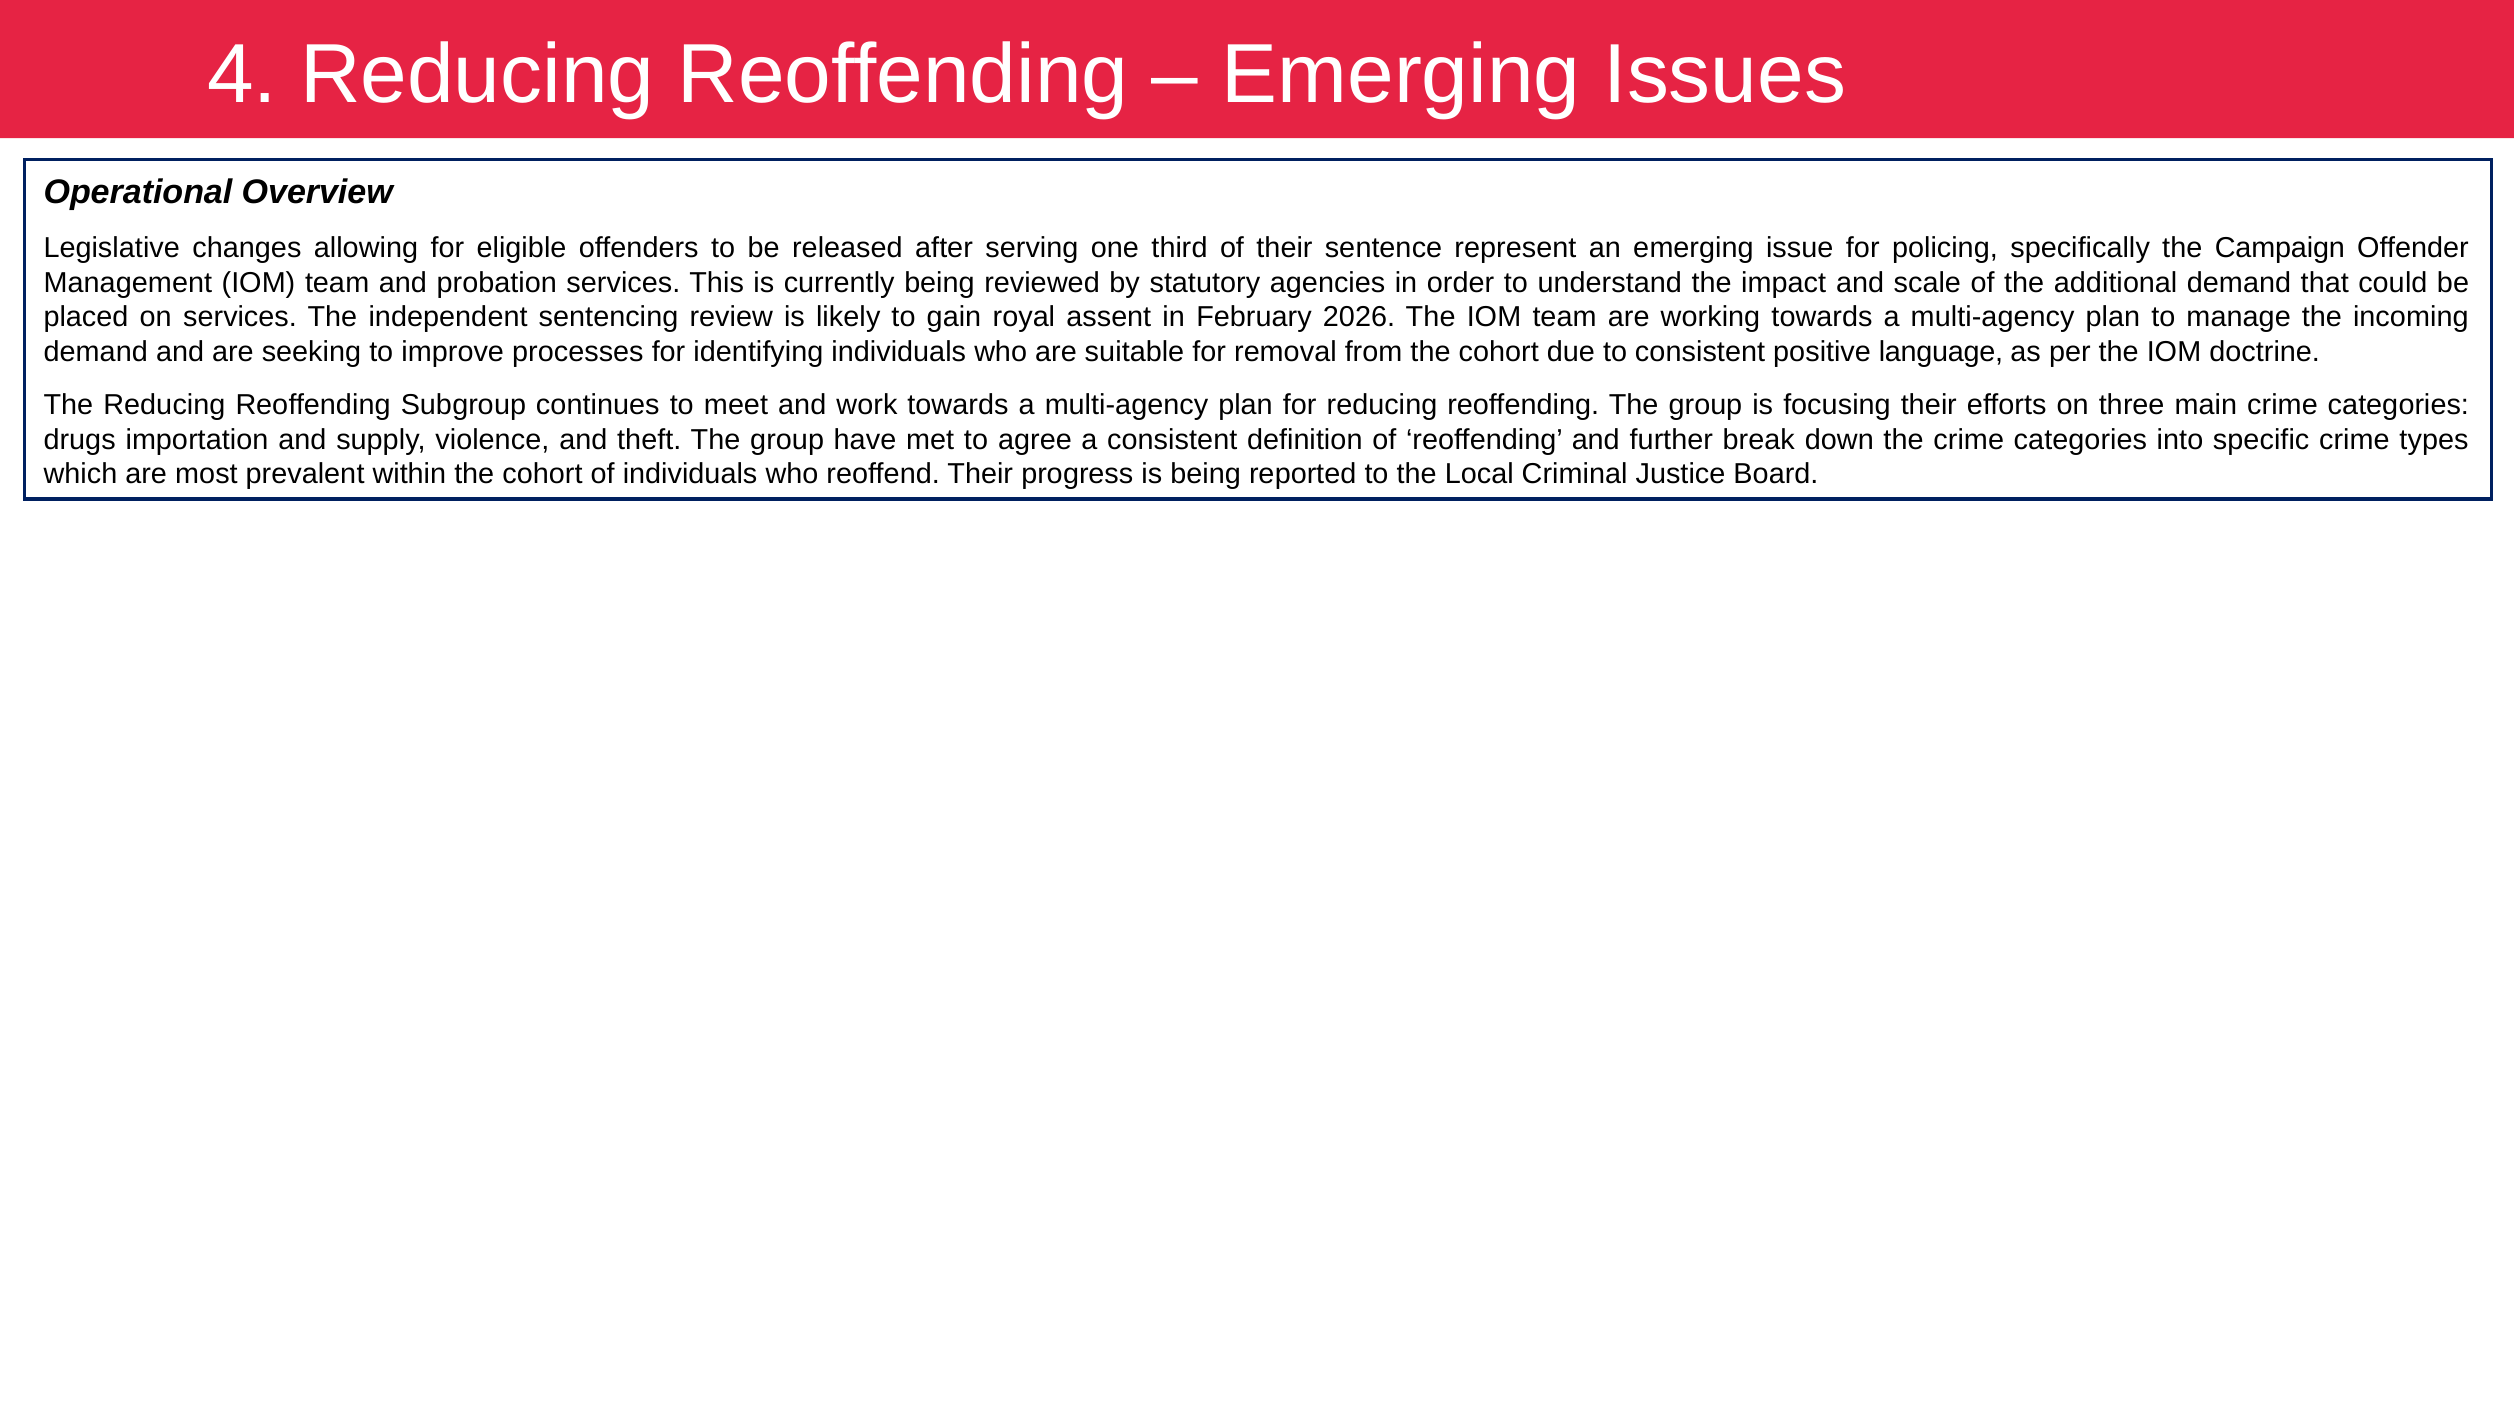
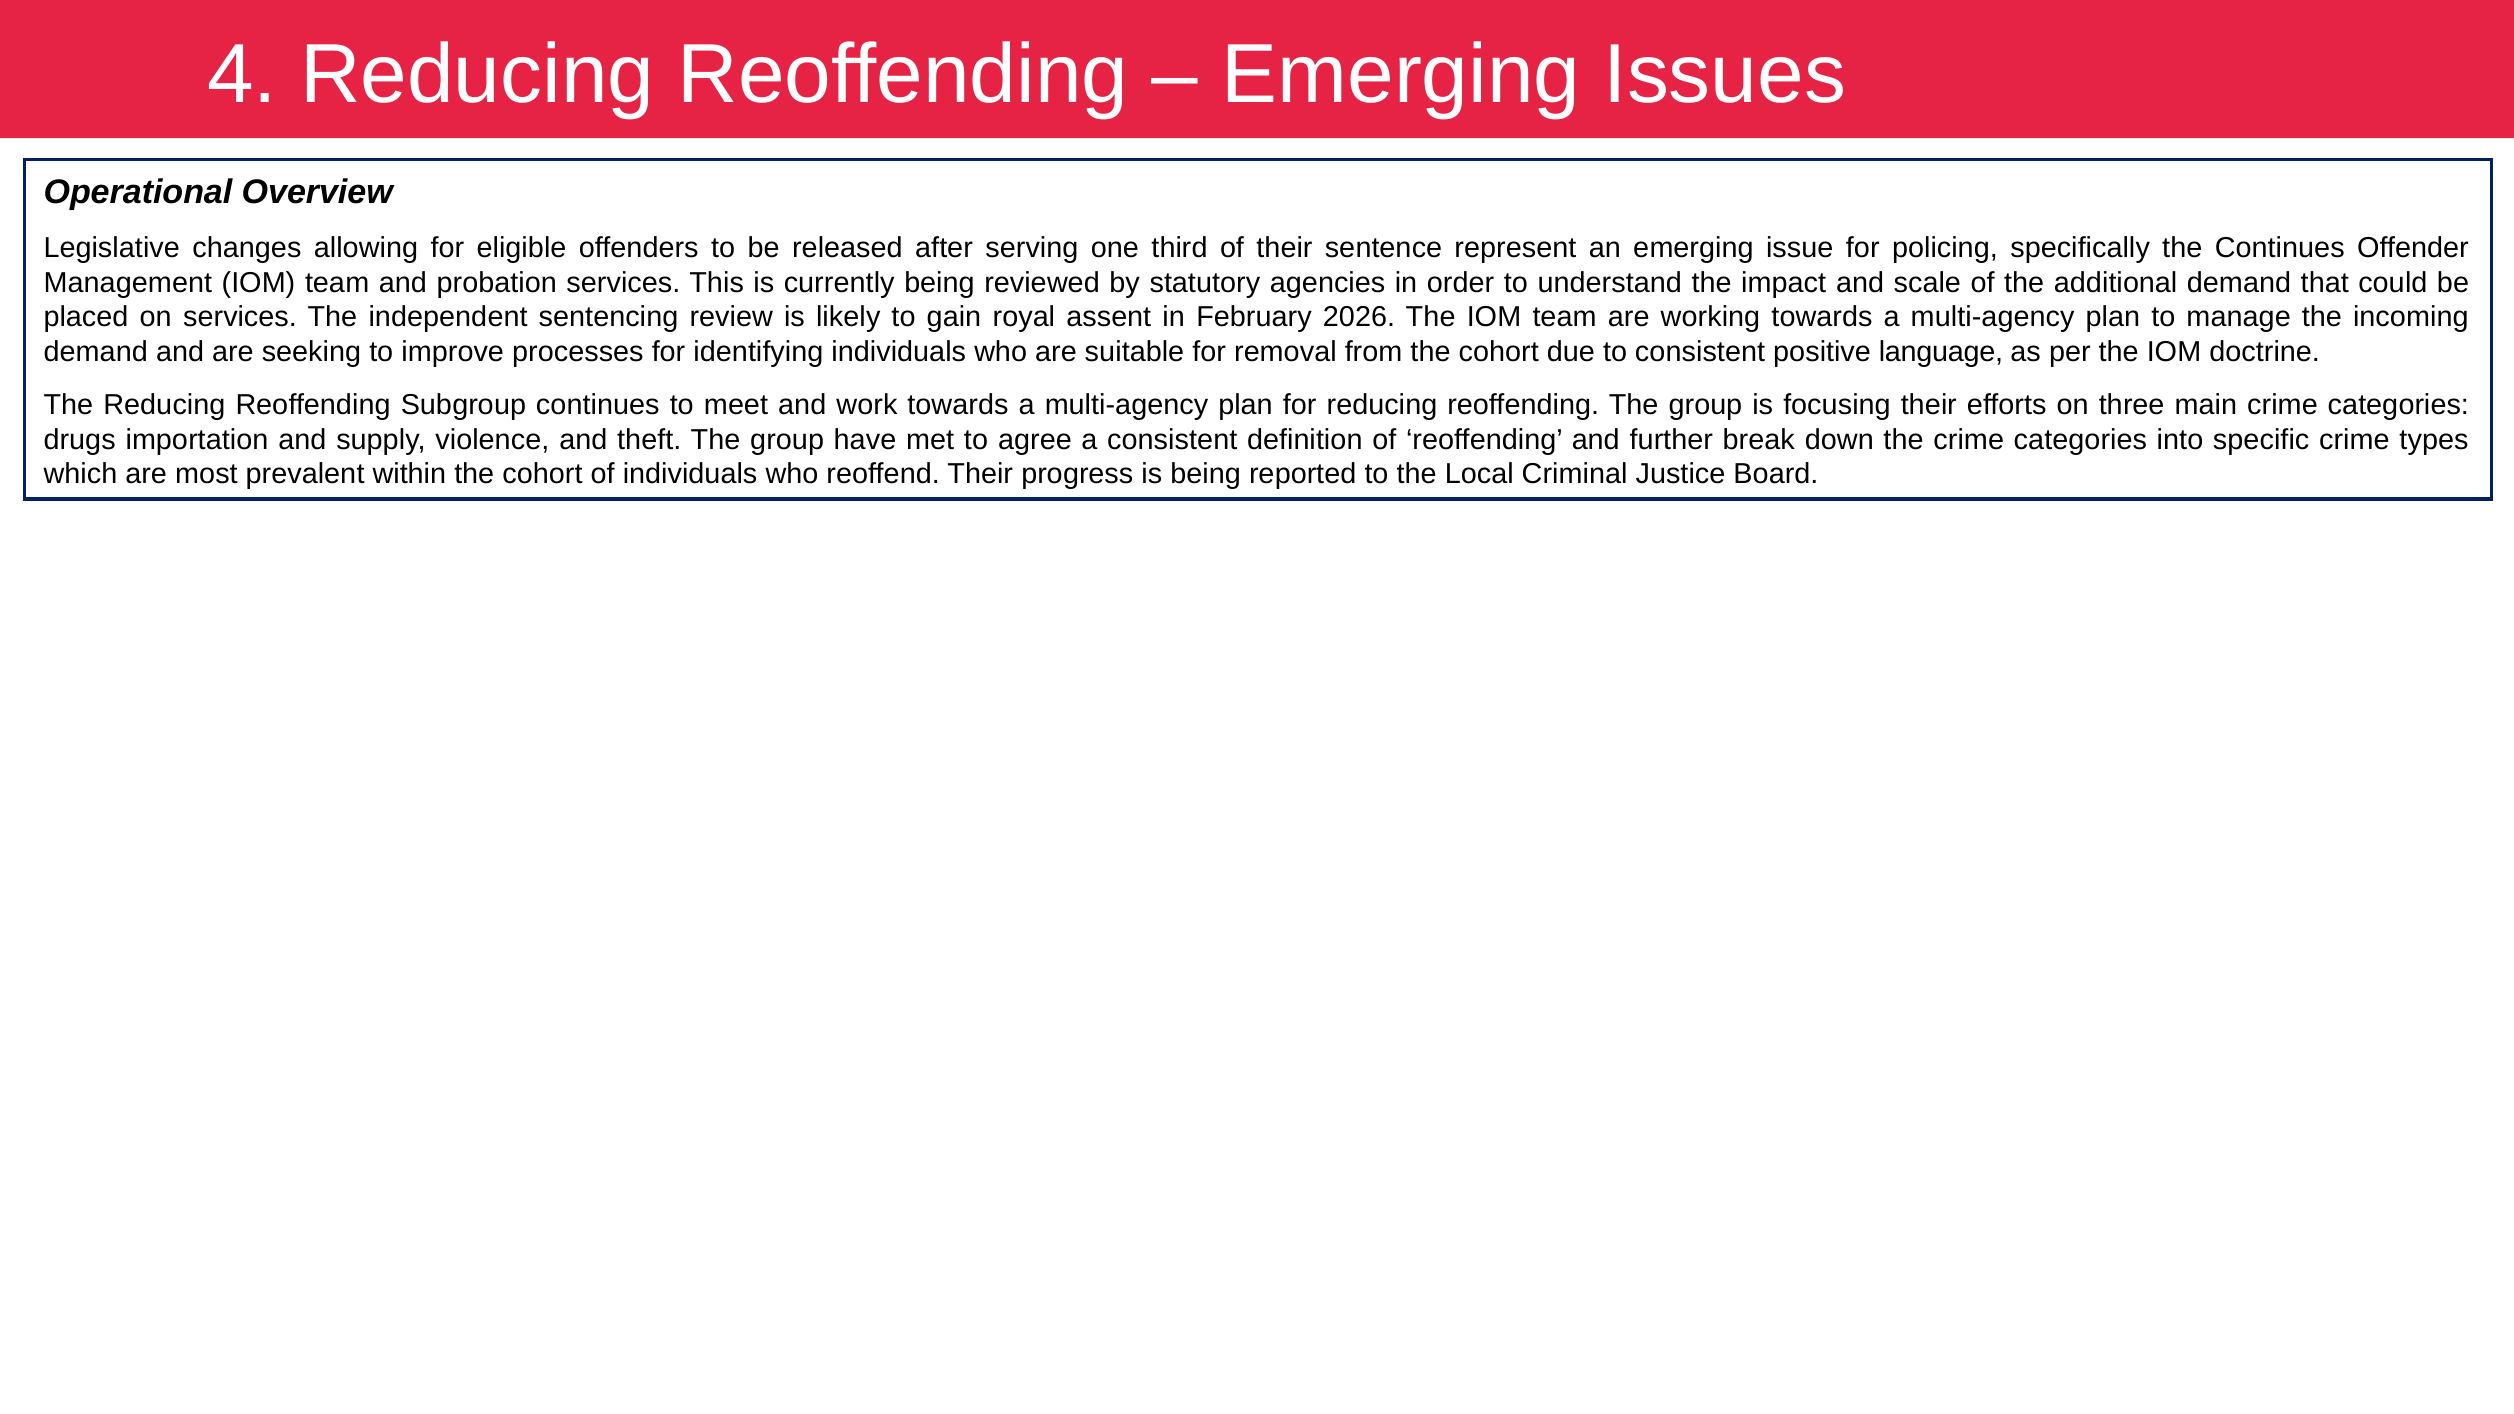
the Campaign: Campaign -> Continues
